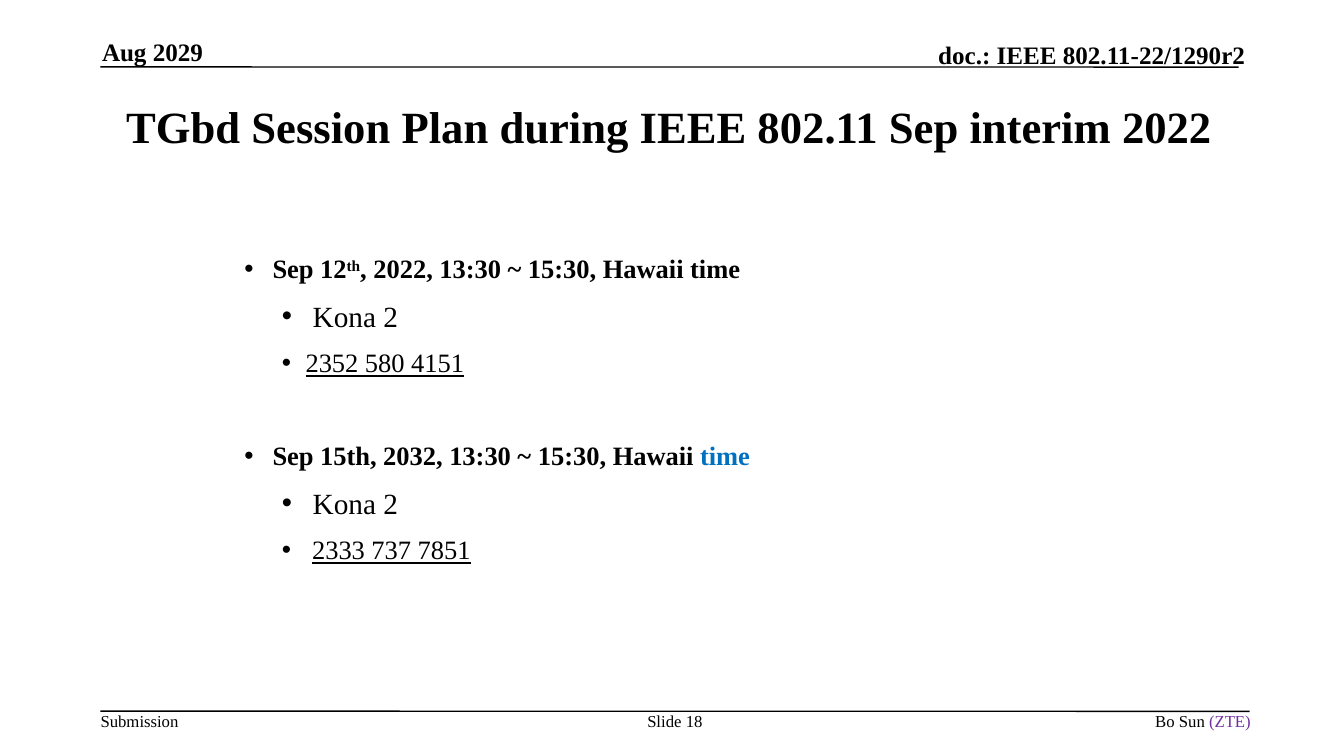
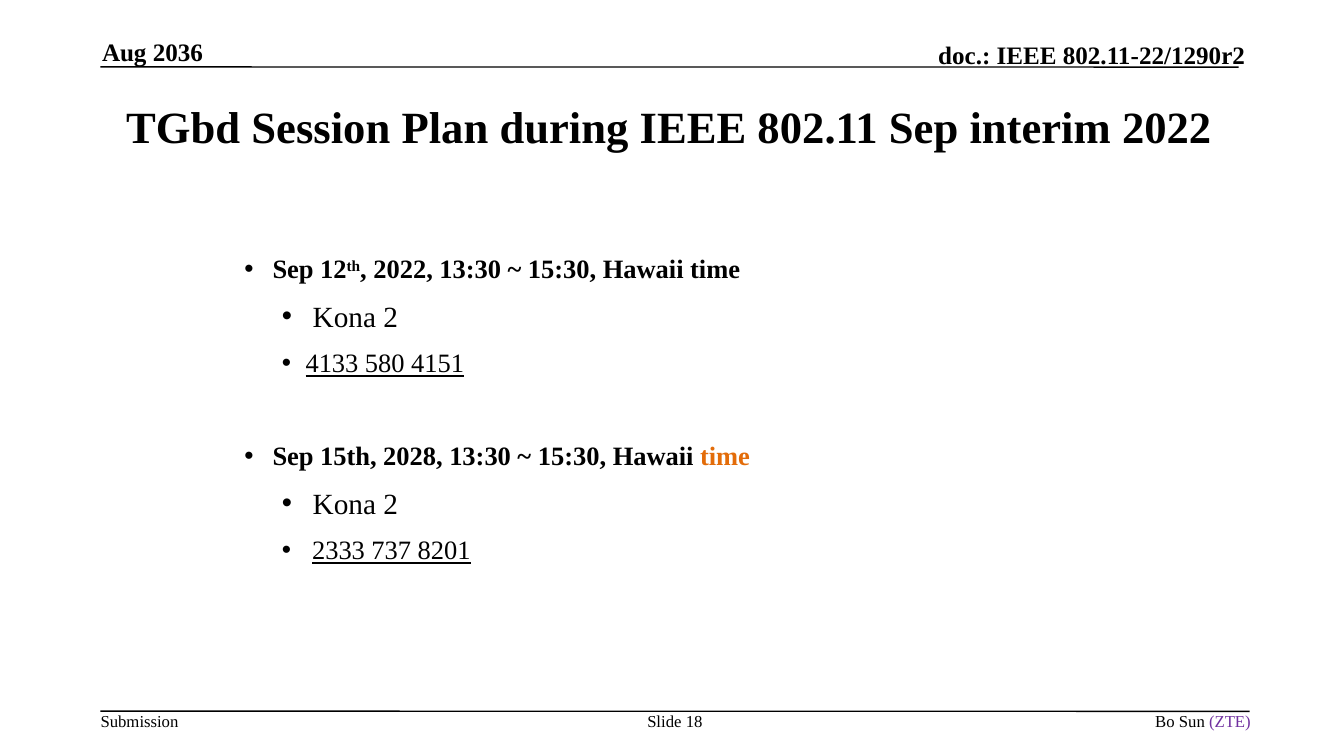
2029: 2029 -> 2036
2352: 2352 -> 4133
2032: 2032 -> 2028
time at (725, 457) colour: blue -> orange
7851: 7851 -> 8201
